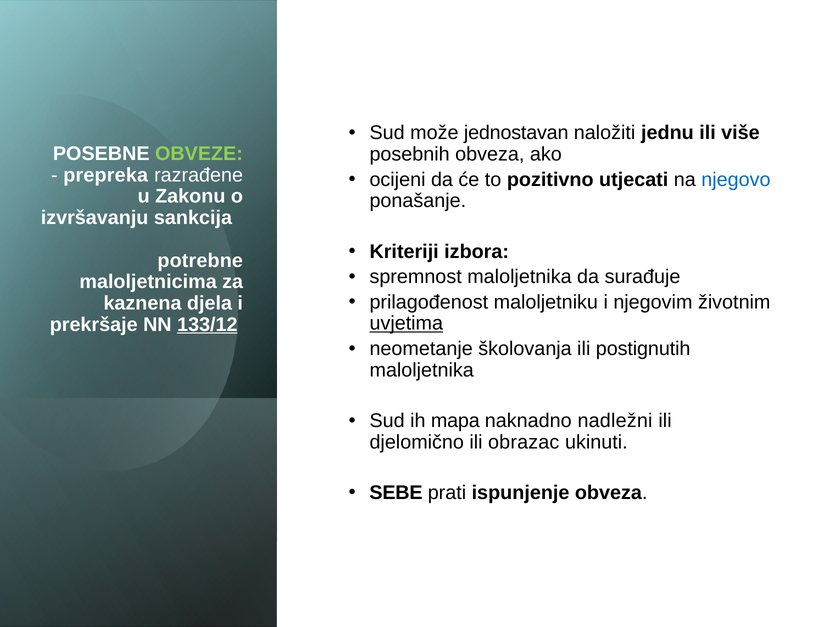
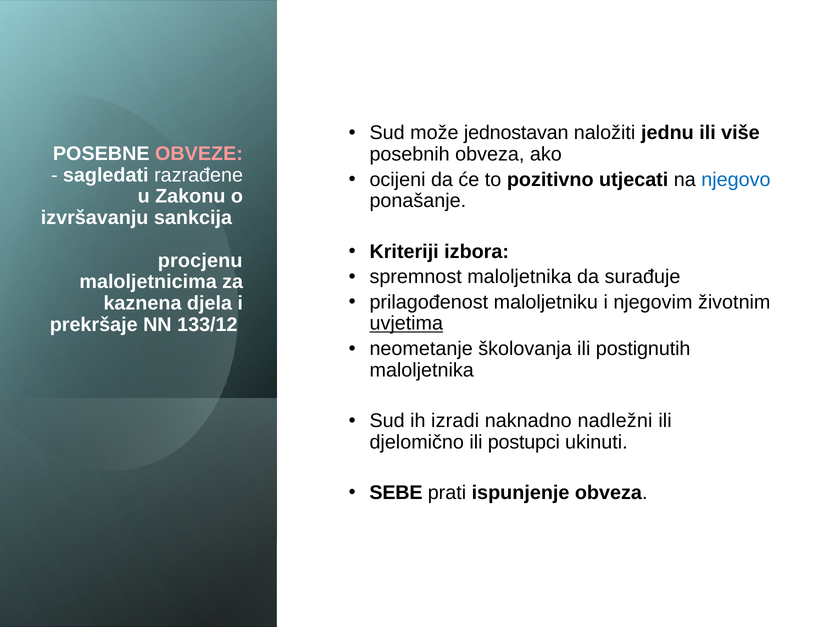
OBVEZE colour: light green -> pink
prepreka: prepreka -> sagledati
potrebne: potrebne -> procjenu
133/12 underline: present -> none
mapa: mapa -> izradi
obrazac: obrazac -> postupci
